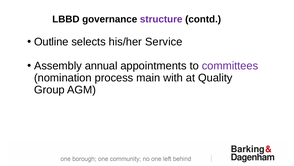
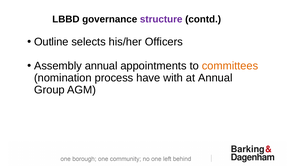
Service: Service -> Officers
committees colour: purple -> orange
main: main -> have
at Quality: Quality -> Annual
